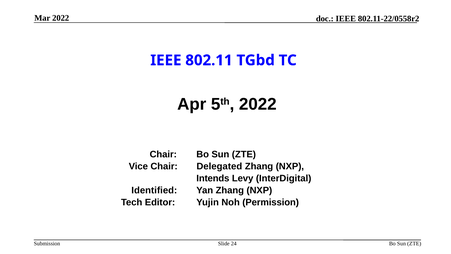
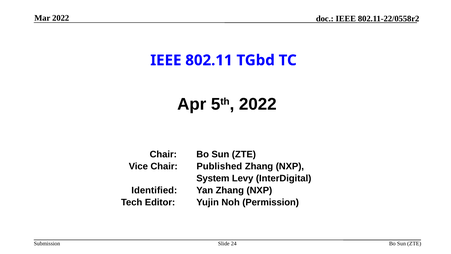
Delegated: Delegated -> Published
Intends: Intends -> System
